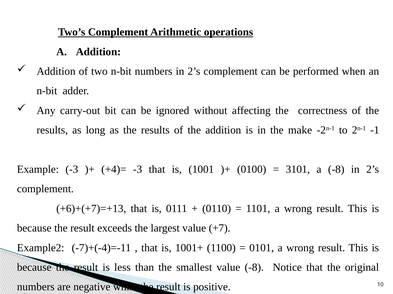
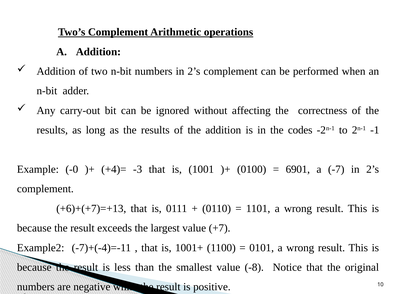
make: make -> codes
Example -3: -3 -> -0
3101: 3101 -> 6901
a -8: -8 -> -7
